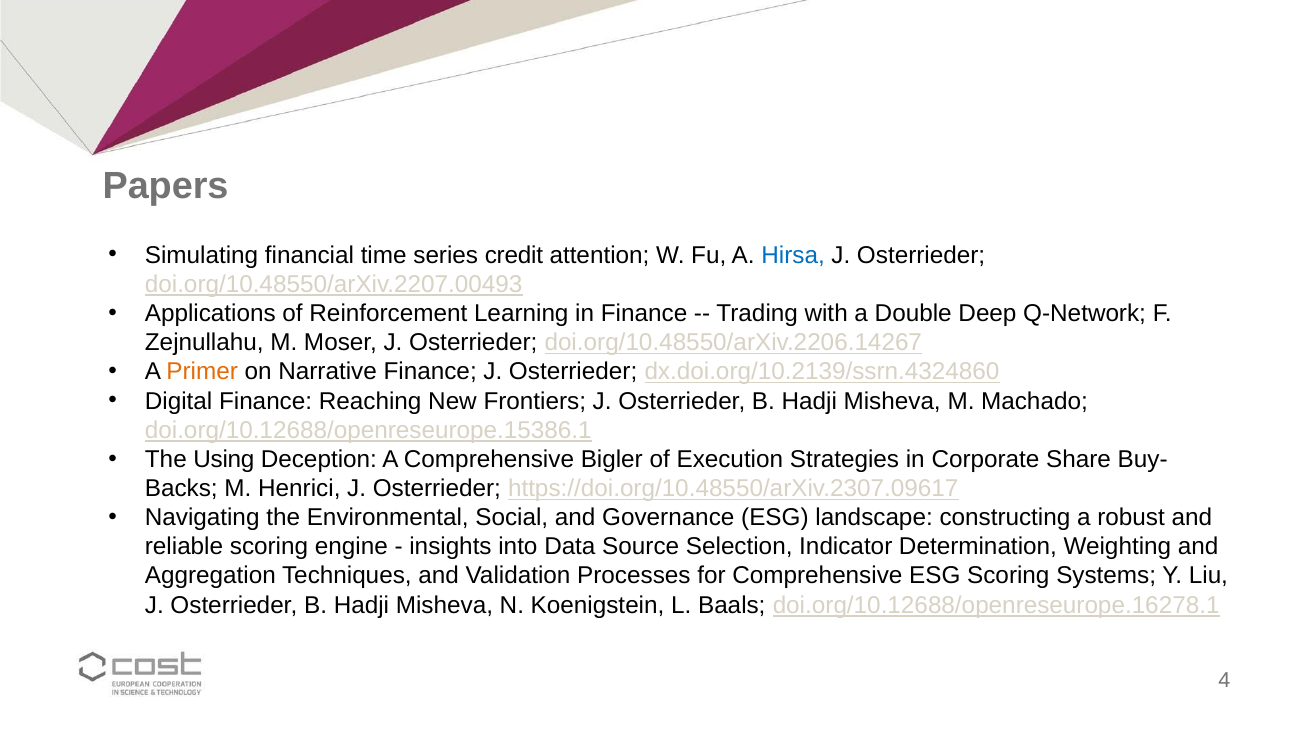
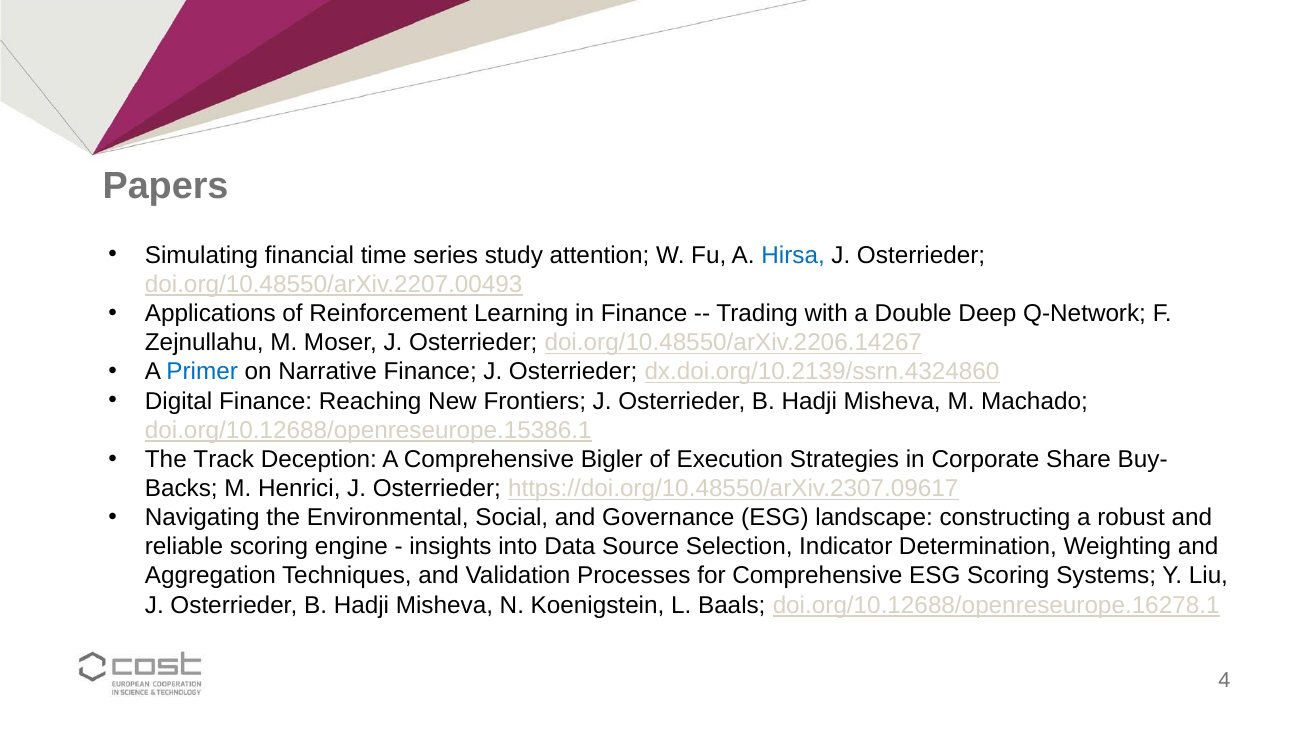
credit: credit -> study
Primer colour: orange -> blue
Using: Using -> Track
